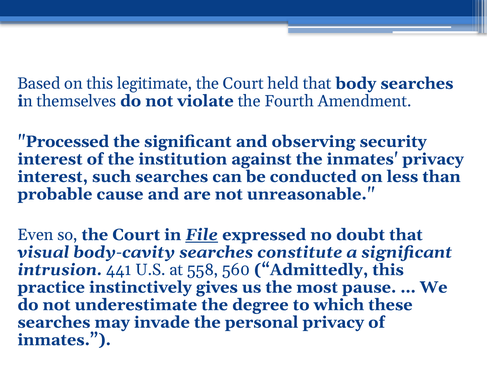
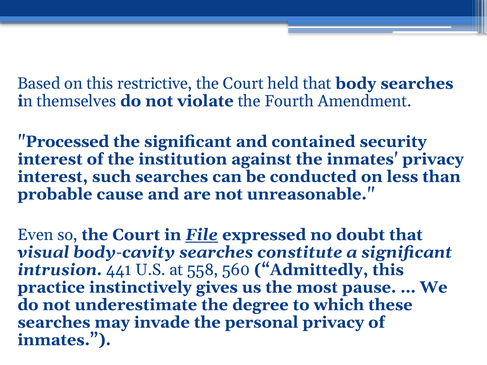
legitimate: legitimate -> restrictive
observing: observing -> contained
